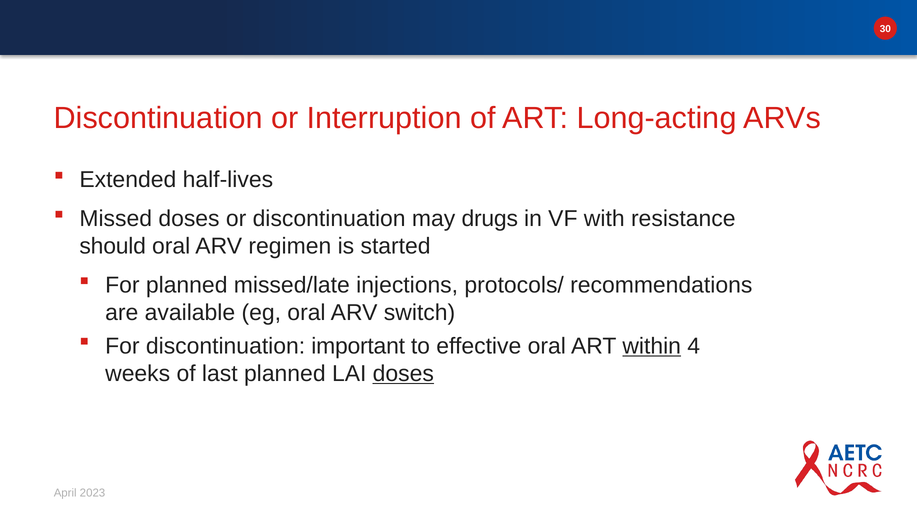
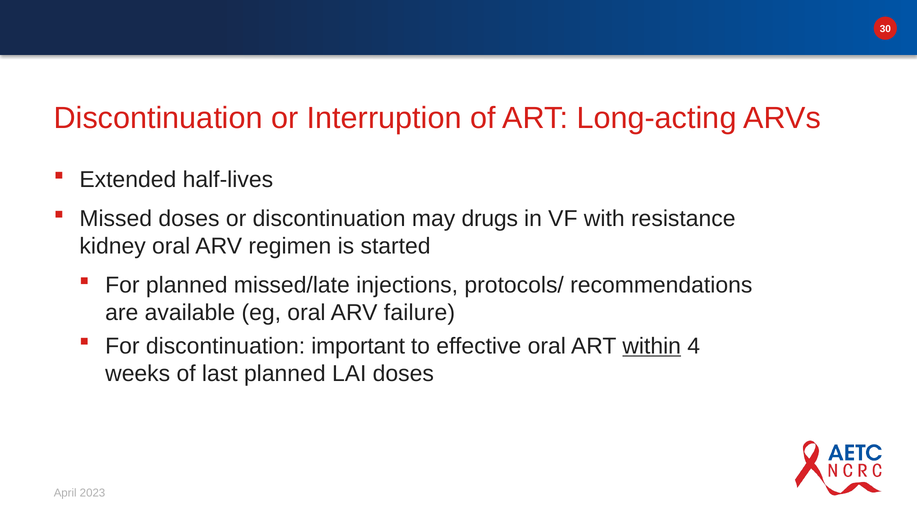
should: should -> kidney
switch: switch -> failure
doses at (403, 374) underline: present -> none
